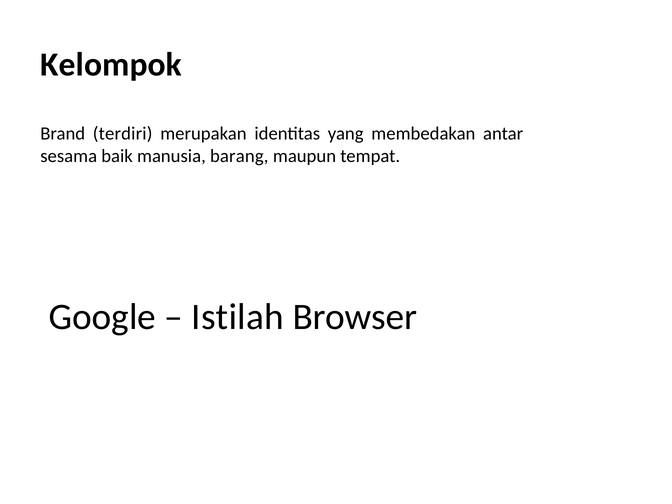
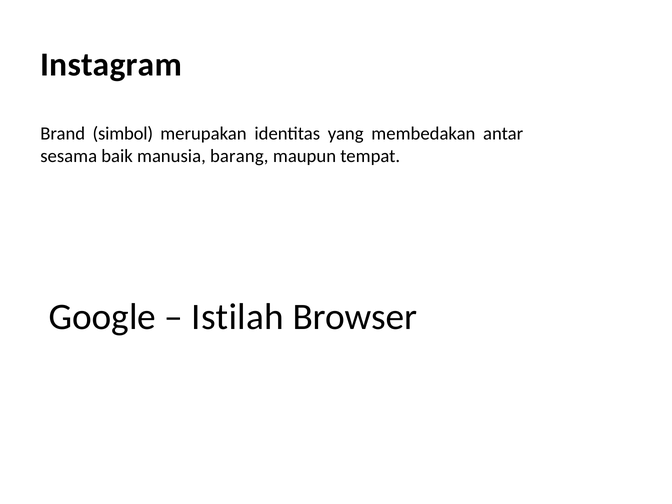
Kelompok: Kelompok -> Instagram
terdiri: terdiri -> simbol
